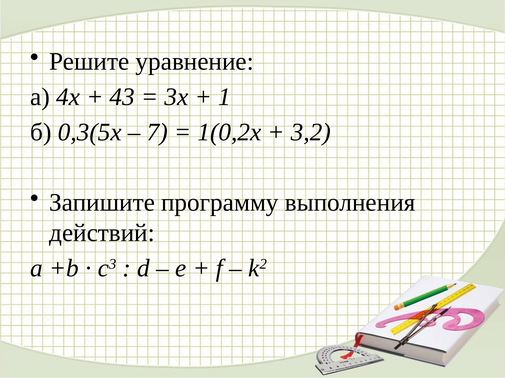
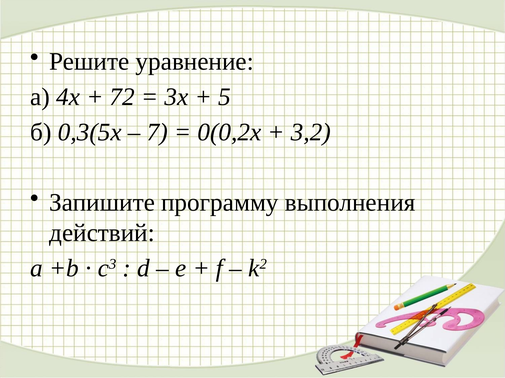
43: 43 -> 72
1: 1 -> 5
1(0,2х: 1(0,2х -> 0(0,2х
